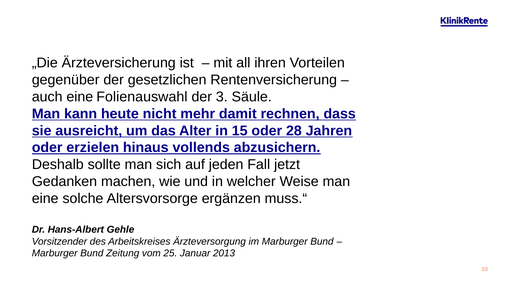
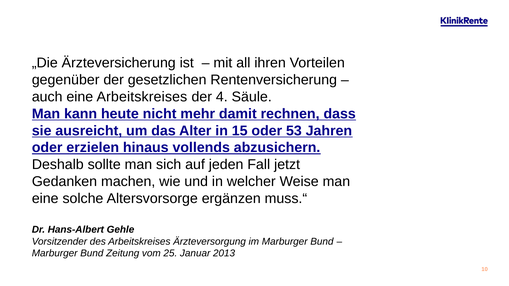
eine Folienauswahl: Folienauswahl -> Arbeitskreises
3: 3 -> 4
28: 28 -> 53
